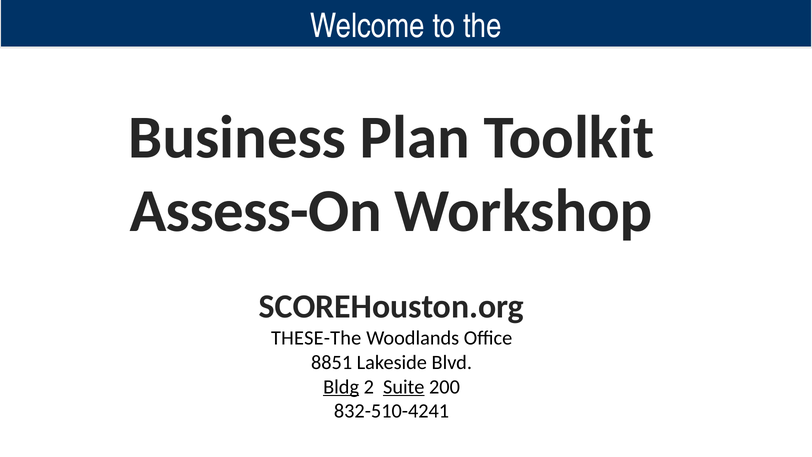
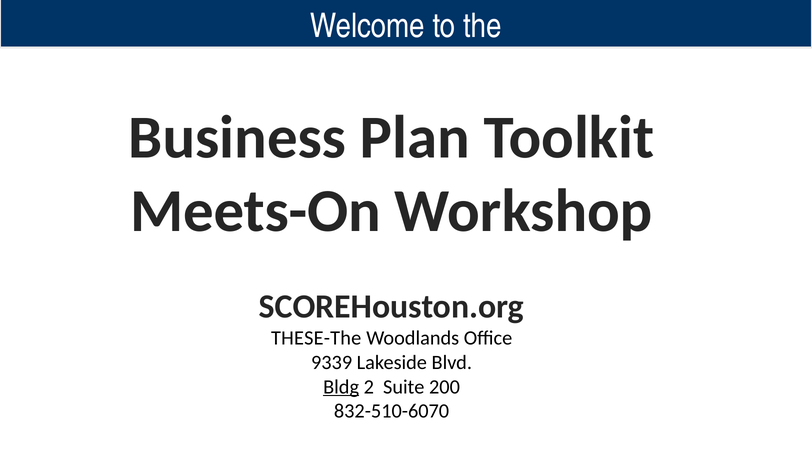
Assess-On: Assess-On -> Meets-On
8851: 8851 -> 9339
Suite underline: present -> none
832-510-4241: 832-510-4241 -> 832-510-6070
